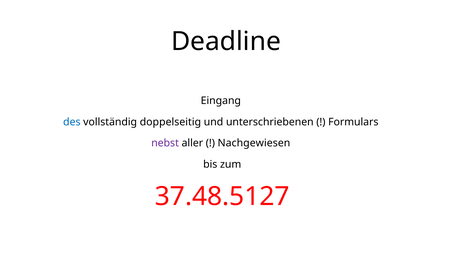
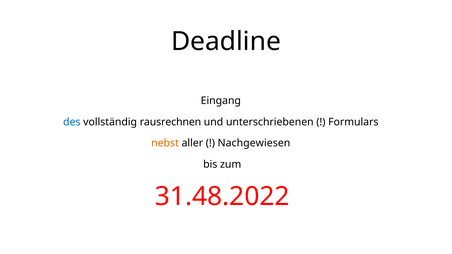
doppelseitig: doppelseitig -> rausrechnen
nebst colour: purple -> orange
37.48.5127: 37.48.5127 -> 31.48.2022
